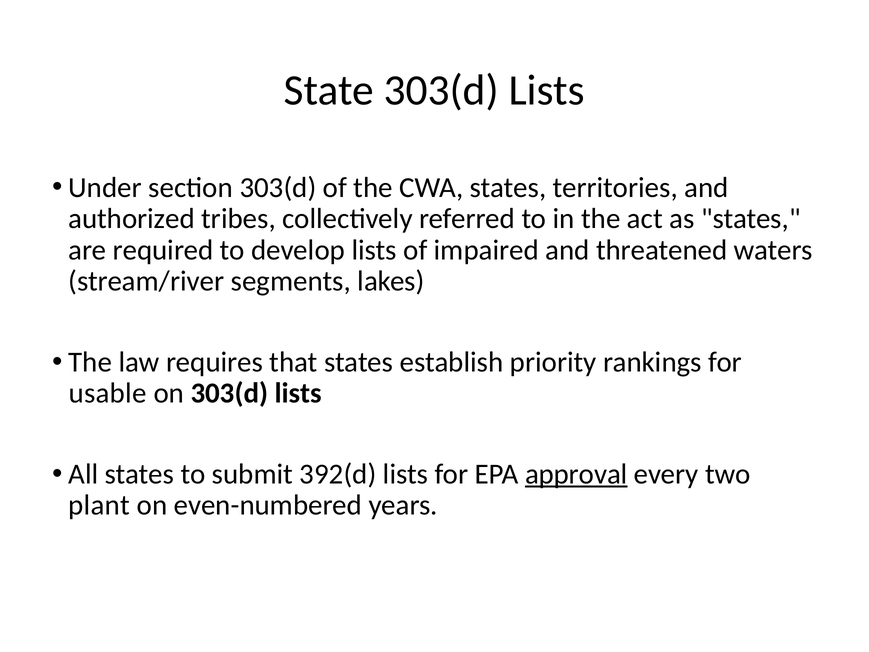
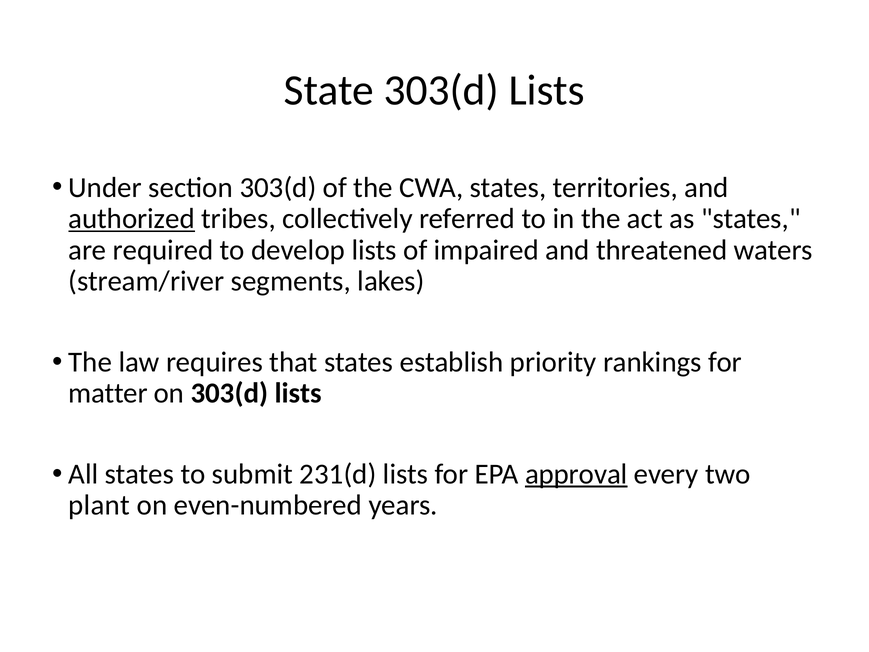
authorized underline: none -> present
usable: usable -> matter
392(d: 392(d -> 231(d
